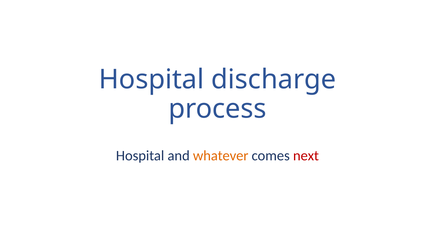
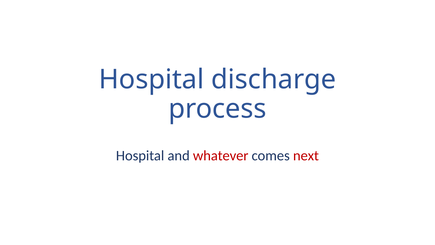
whatever colour: orange -> red
